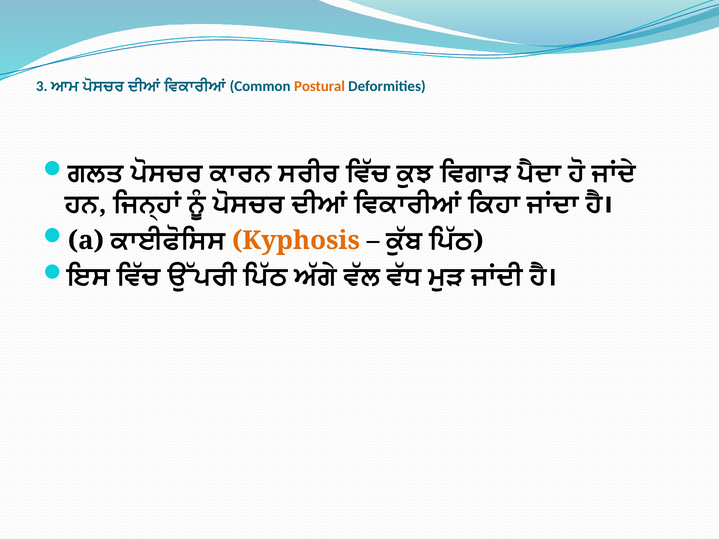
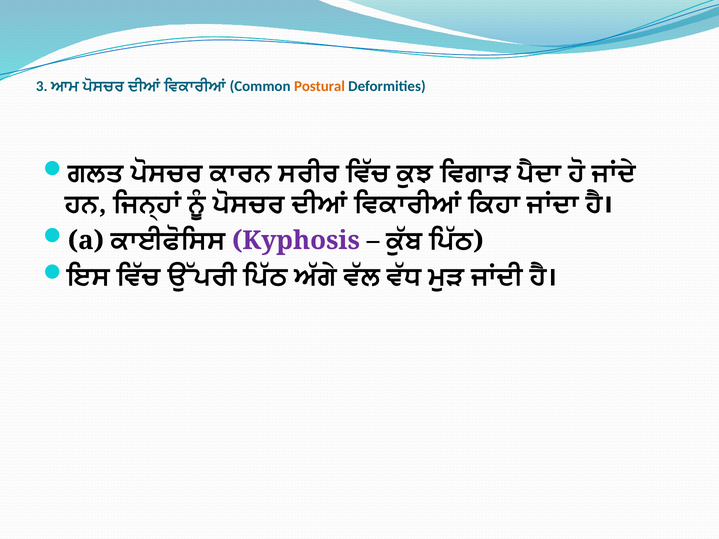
Kyphosis colour: orange -> purple
